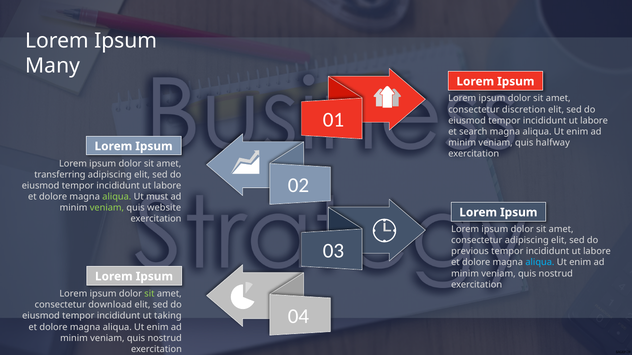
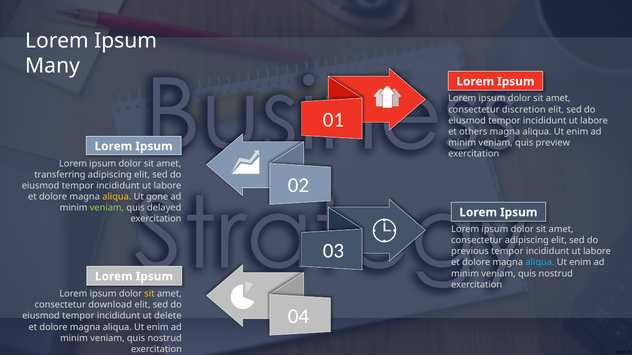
search: search -> others
halfway: halfway -> preview
aliqua at (117, 197) colour: light green -> yellow
must: must -> gone
website: website -> delayed
sit at (149, 294) colour: light green -> yellow
taking: taking -> delete
